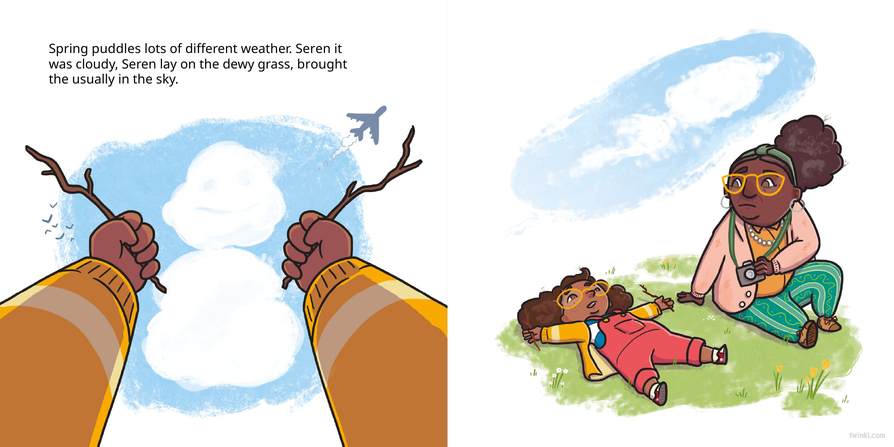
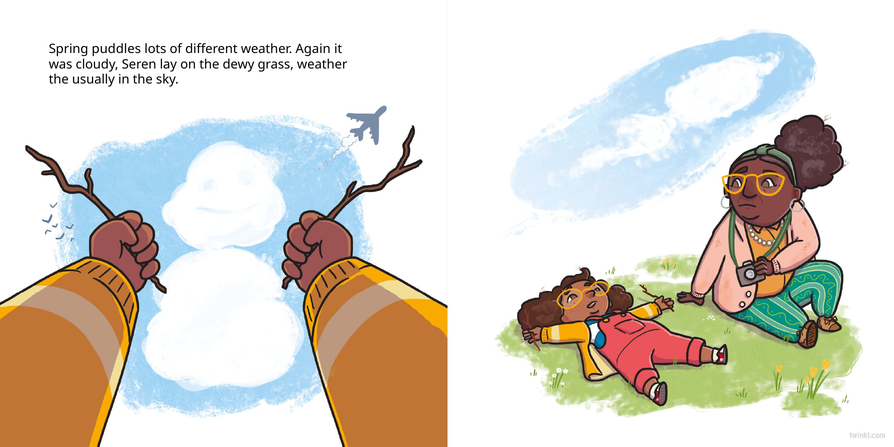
weather Seren: Seren -> Again
grass brought: brought -> weather
